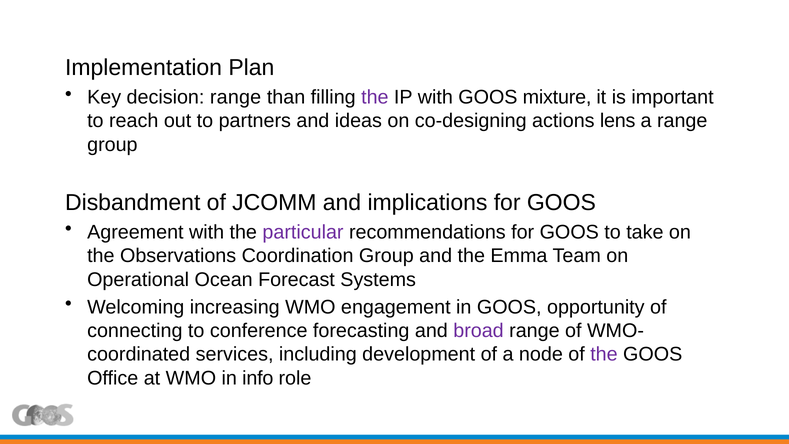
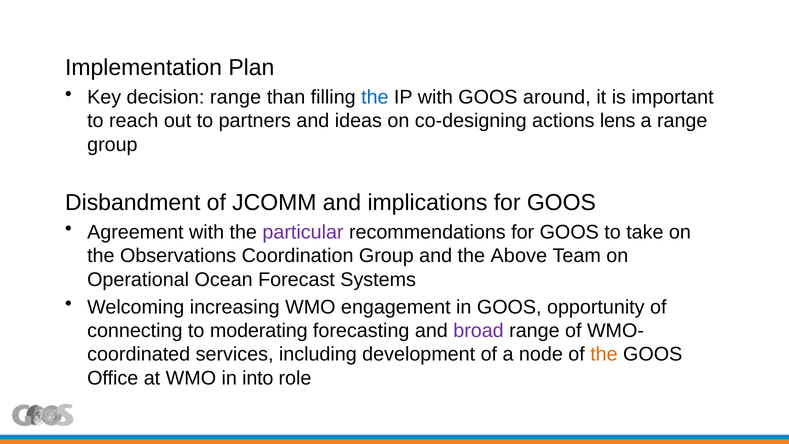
the at (375, 97) colour: purple -> blue
mixture: mixture -> around
Emma: Emma -> Above
conference: conference -> moderating
the at (604, 354) colour: purple -> orange
info: info -> into
